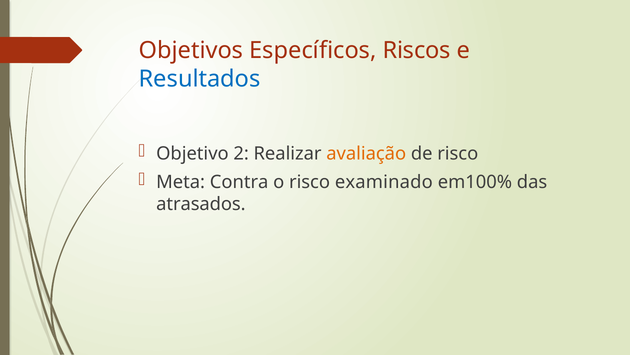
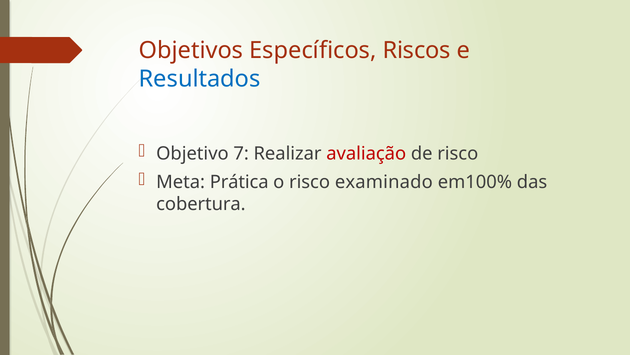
2: 2 -> 7
avaliação colour: orange -> red
Contra: Contra -> Prática
atrasados: atrasados -> cobertura
